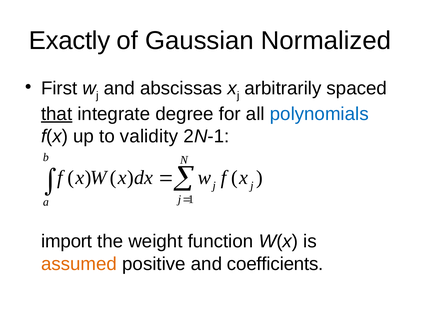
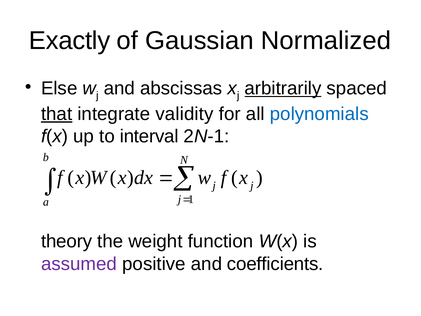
First: First -> Else
arbitrarily underline: none -> present
degree: degree -> validity
validity: validity -> interval
import: import -> theory
assumed colour: orange -> purple
